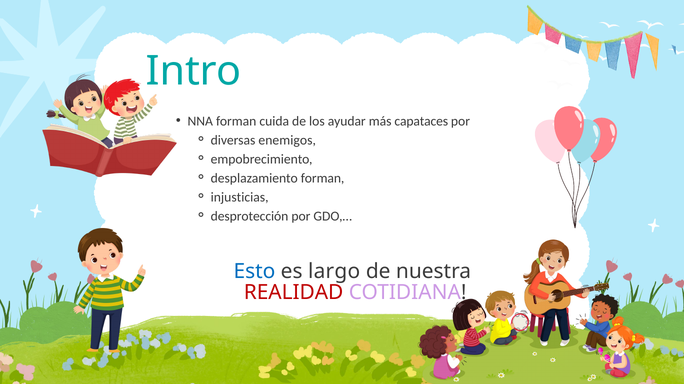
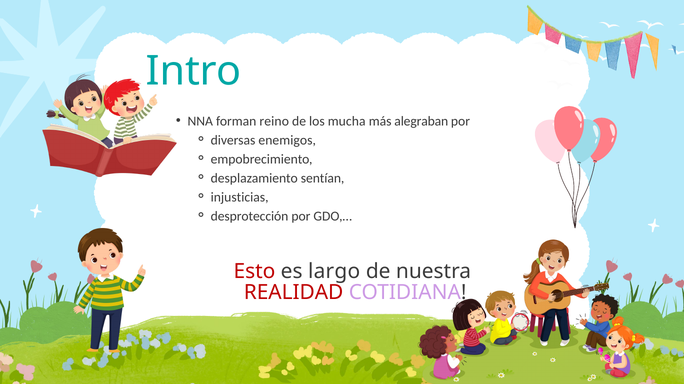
cuida: cuida -> reino
ayudar: ayudar -> mucha
capataces: capataces -> alegraban
desplazamiento forman: forman -> sentían
Esto colour: blue -> red
